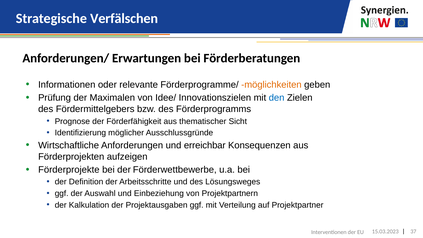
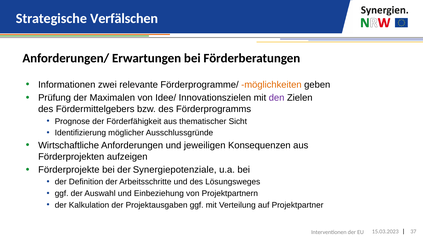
oder: oder -> zwei
den colour: blue -> purple
erreichbar: erreichbar -> jeweiligen
Förderwettbewerbe: Förderwettbewerbe -> Synergiepotenziale
